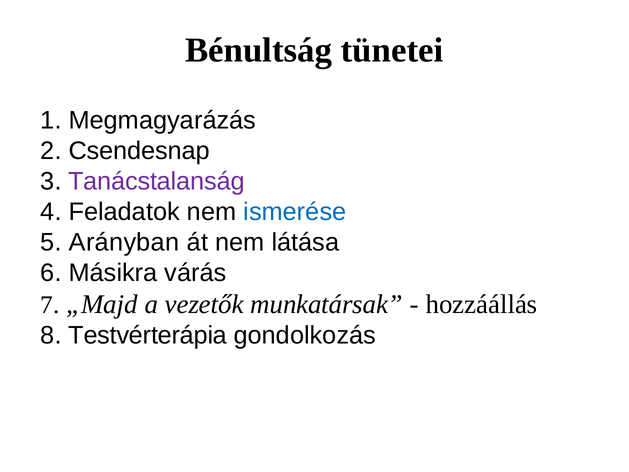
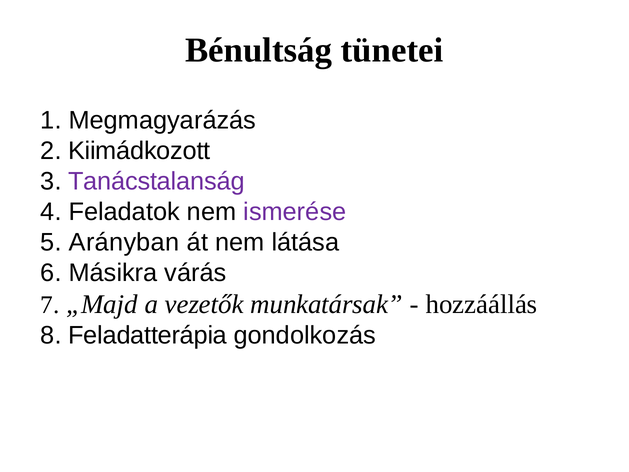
Csendesnap: Csendesnap -> Kiimádkozott
ismerése colour: blue -> purple
Testvérterápia: Testvérterápia -> Feladatterápia
